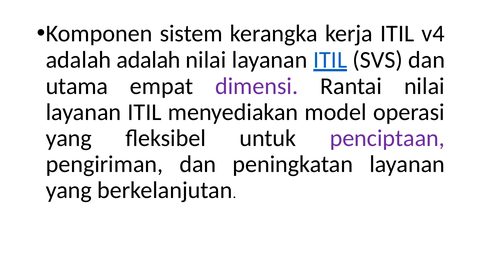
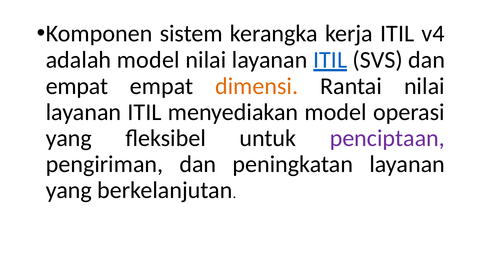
adalah adalah: adalah -> model
utama at (77, 86): utama -> empat
dimensi colour: purple -> orange
